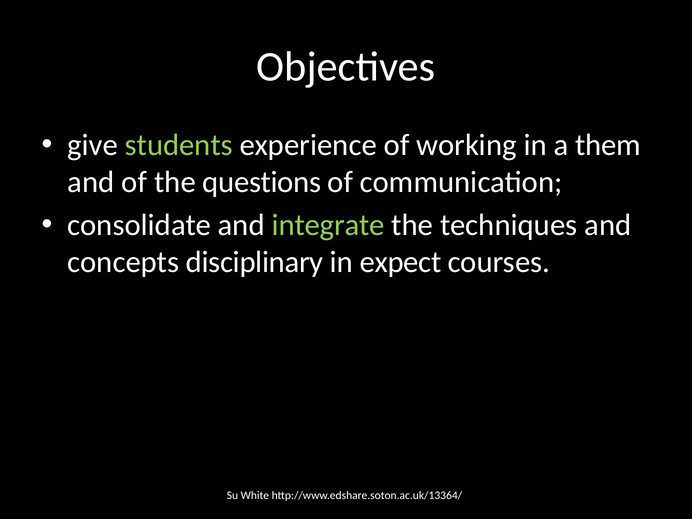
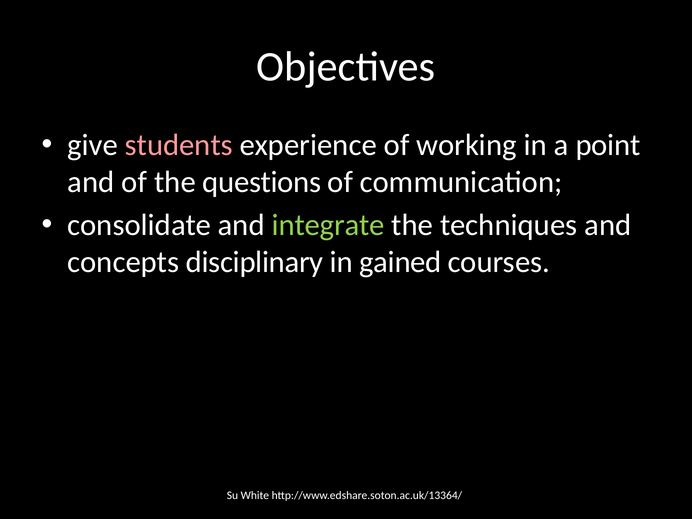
students colour: light green -> pink
them: them -> point
expect: expect -> gained
